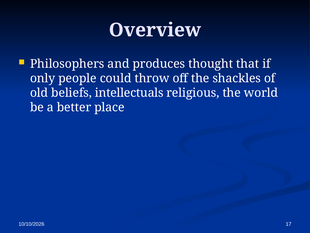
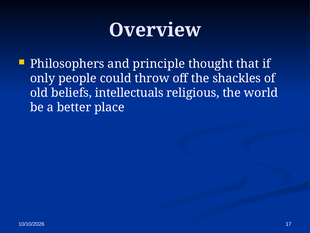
produces: produces -> principle
